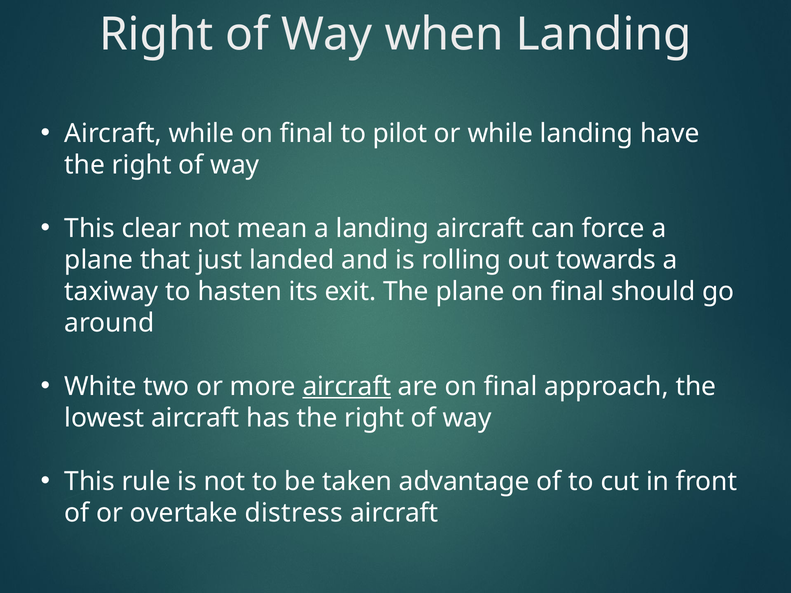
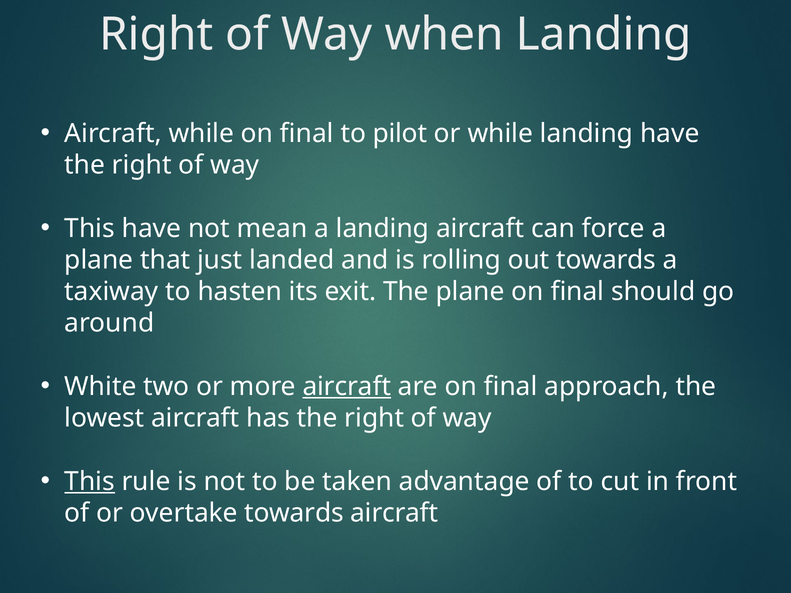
This clear: clear -> have
This at (90, 482) underline: none -> present
overtake distress: distress -> towards
